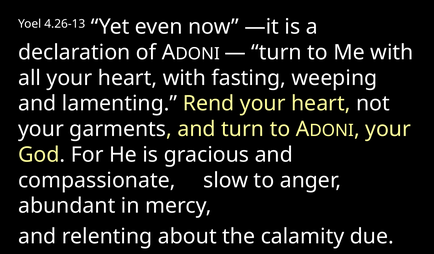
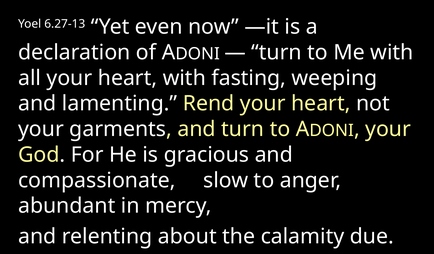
4.26-13: 4.26-13 -> 6.27-13
